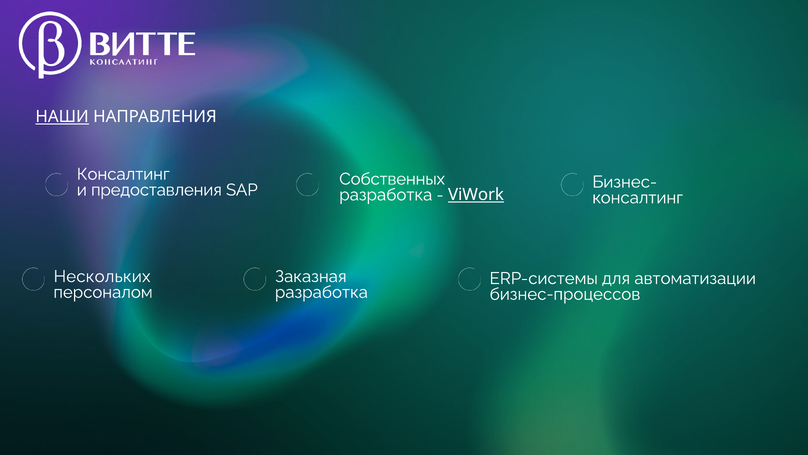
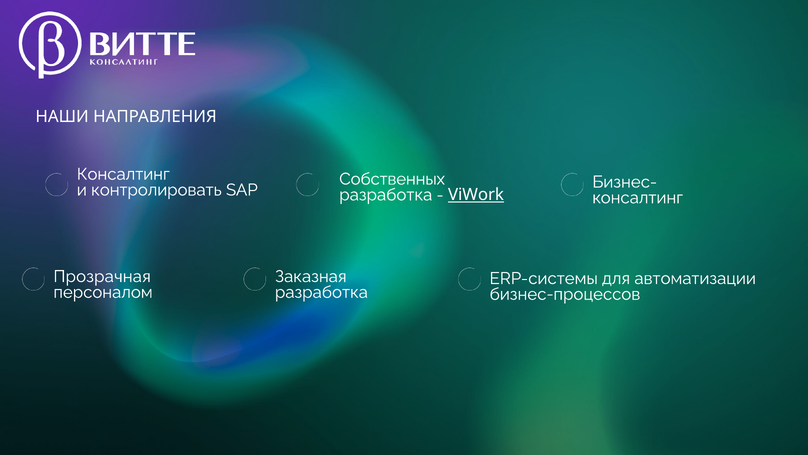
НАШИ underline: present -> none
предоставления: предоставления -> контролировать
Нескольких: Нескольких -> Прозрачная
